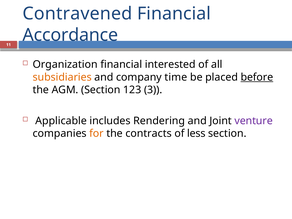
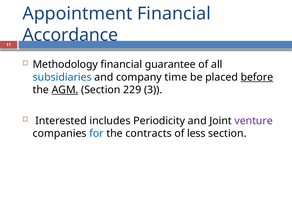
Contravened: Contravened -> Appointment
Organization: Organization -> Methodology
interested: interested -> guarantee
subsidiaries colour: orange -> blue
AGM underline: none -> present
123: 123 -> 229
Applicable: Applicable -> Interested
Rendering: Rendering -> Periodicity
for colour: orange -> blue
